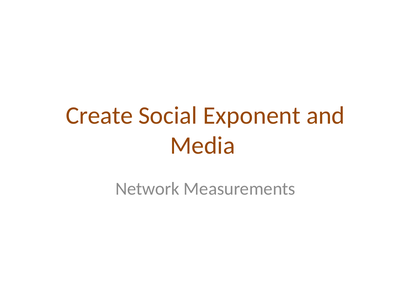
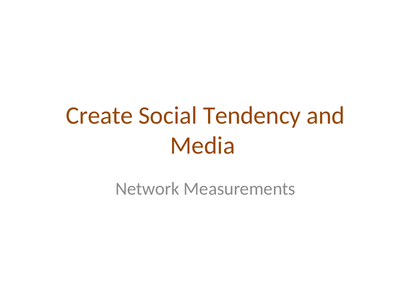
Exponent: Exponent -> Tendency
